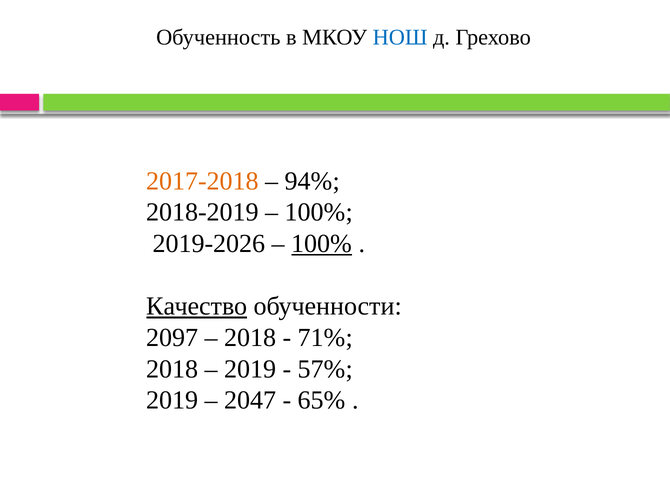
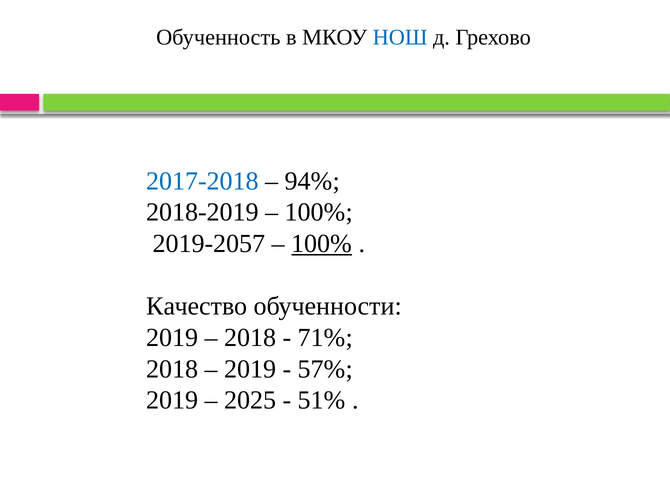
2017-2018 colour: orange -> blue
2019-2026: 2019-2026 -> 2019-2057
Качество underline: present -> none
2097 at (172, 337): 2097 -> 2019
2047: 2047 -> 2025
65%: 65% -> 51%
